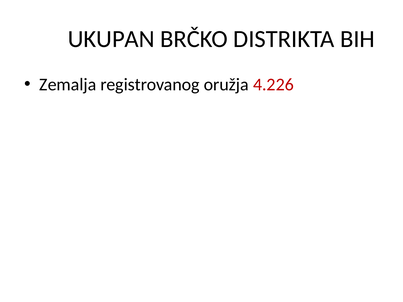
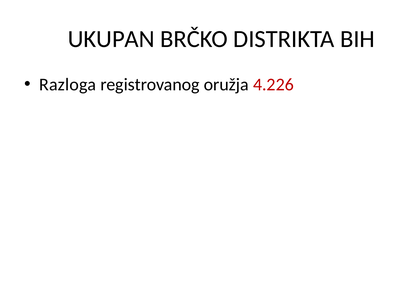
Zemalja: Zemalja -> Razloga
